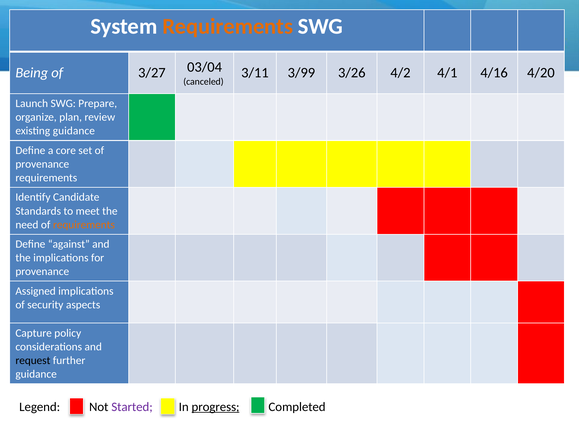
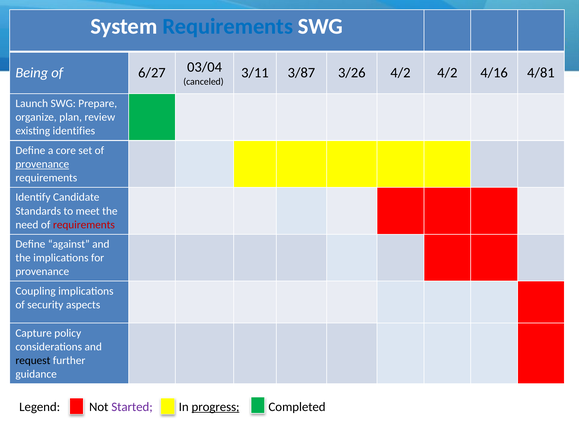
Requirements at (228, 27) colour: orange -> blue
3/27: 3/27 -> 6/27
3/99: 3/99 -> 3/87
4/2 4/1: 4/1 -> 4/2
4/20: 4/20 -> 4/81
existing guidance: guidance -> identifies
provenance at (42, 164) underline: none -> present
requirements at (84, 225) colour: orange -> red
Assigned: Assigned -> Coupling
